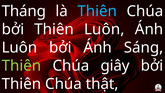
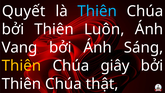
Tháng: Tháng -> Quyết
Luôn at (19, 47): Luôn -> Vang
Thiên at (21, 66) colour: light green -> yellow
